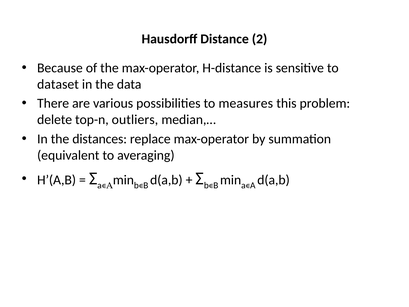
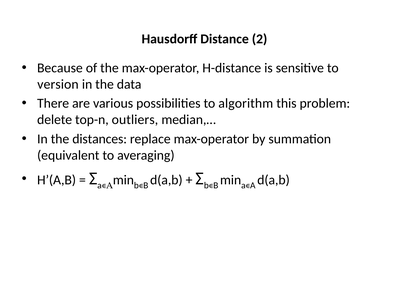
dataset: dataset -> version
measures: measures -> algorithm
